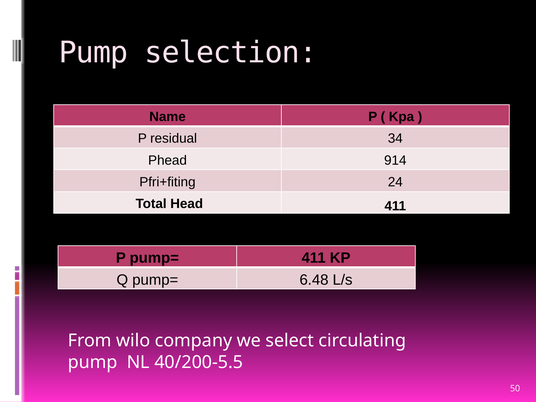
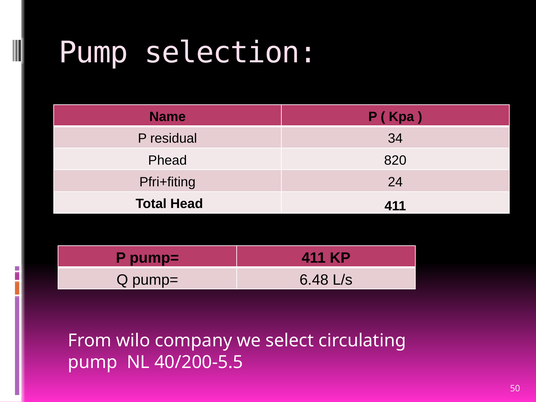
914: 914 -> 820
